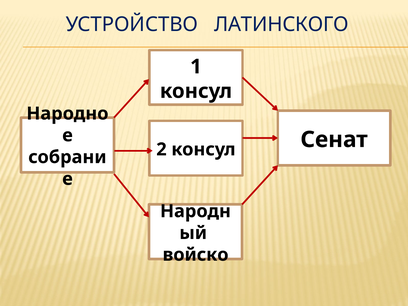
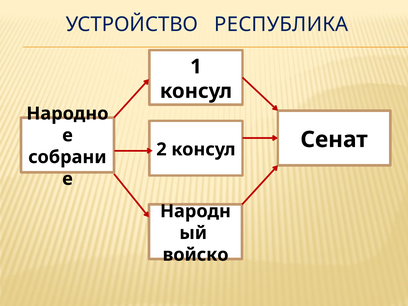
ЛАТИНСКОГО: ЛАТИНСКОГО -> РЕСПУБЛИКА
